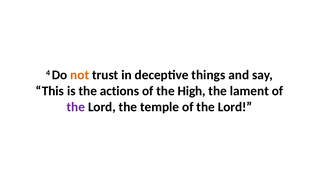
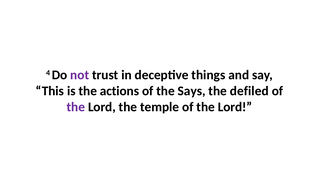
not colour: orange -> purple
High: High -> Says
lament: lament -> defiled
